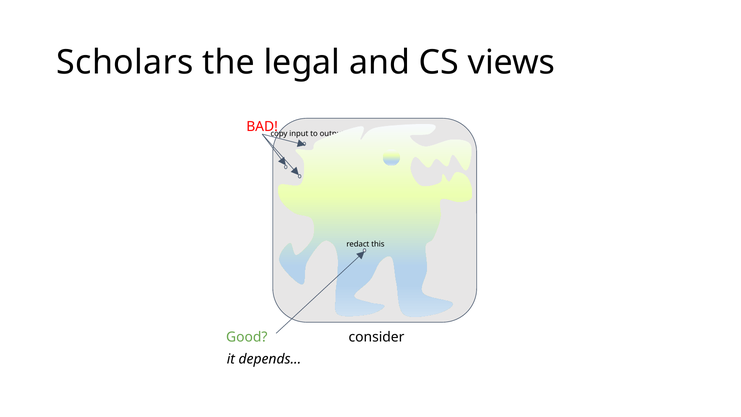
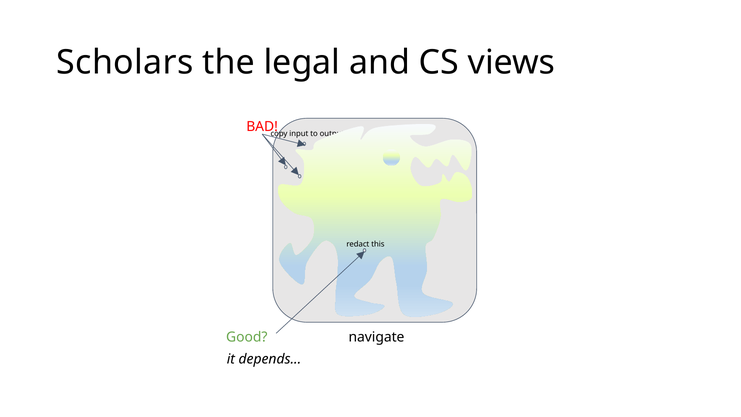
consider: consider -> navigate
